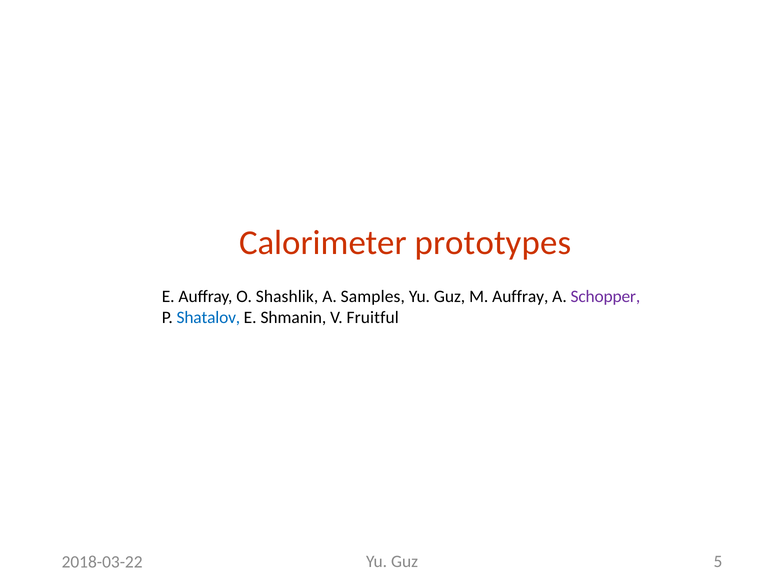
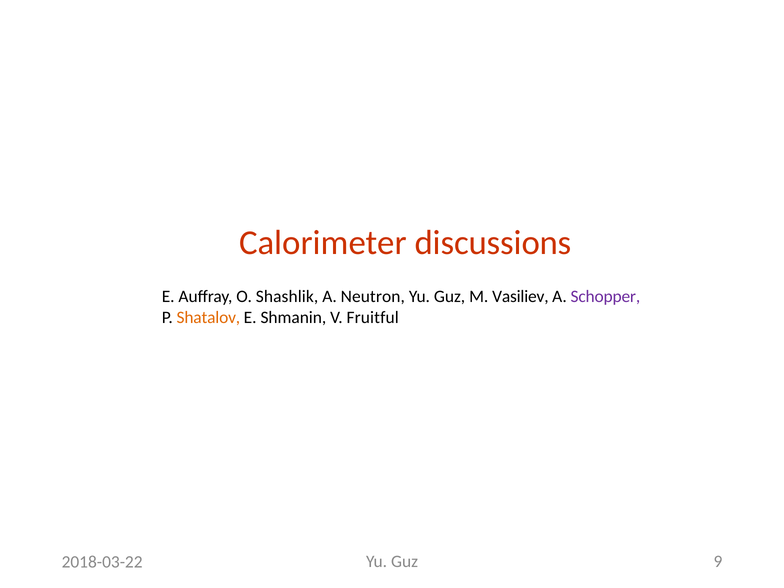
prototypes: prototypes -> discussions
Samples: Samples -> Neutron
M Auffray: Auffray -> Vasiliev
Shatalov colour: blue -> orange
5: 5 -> 9
